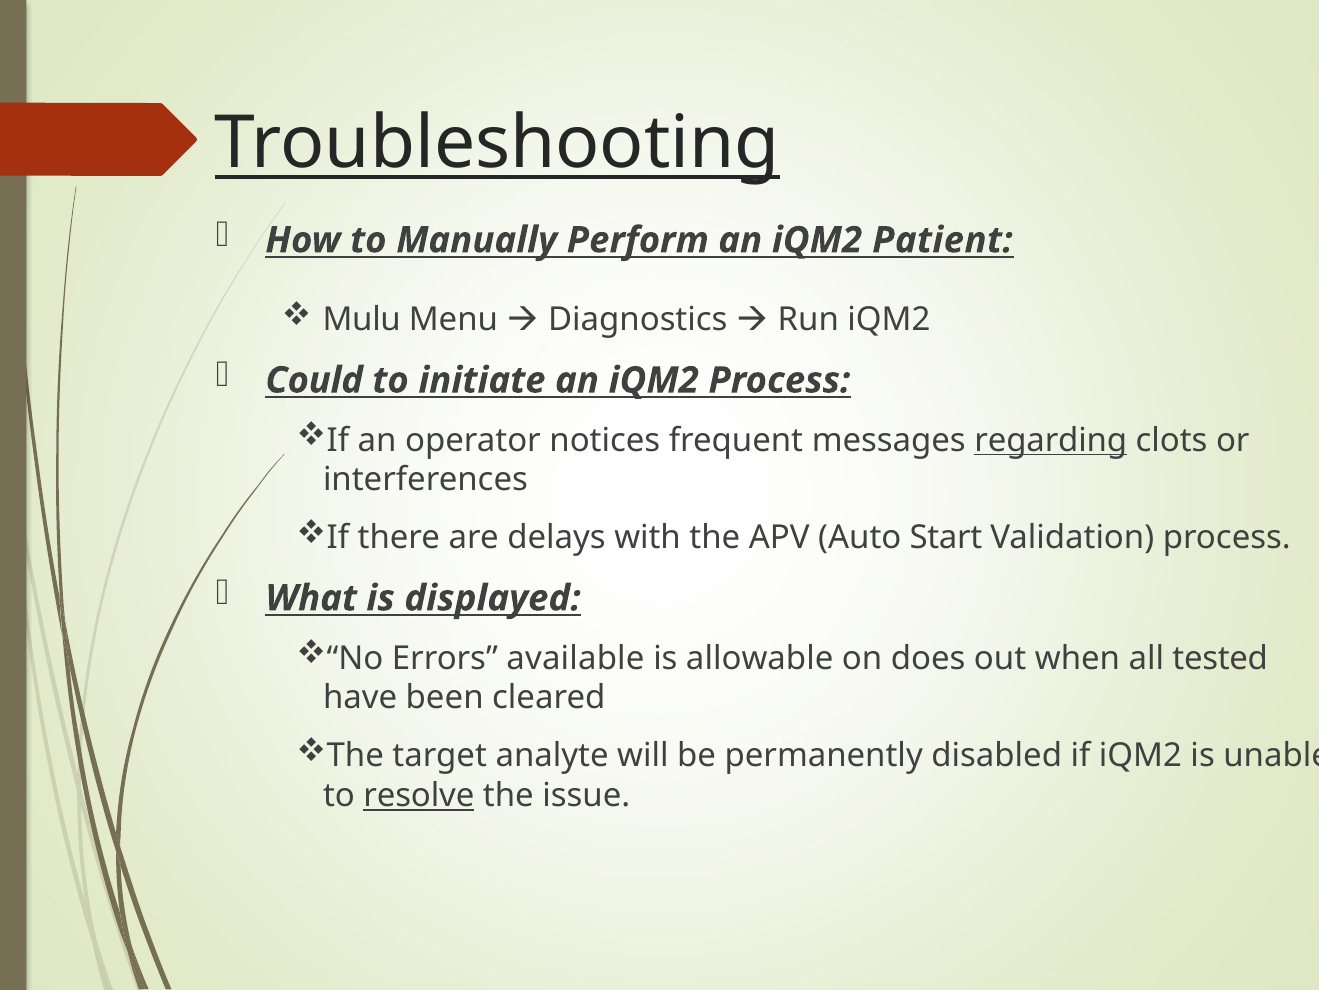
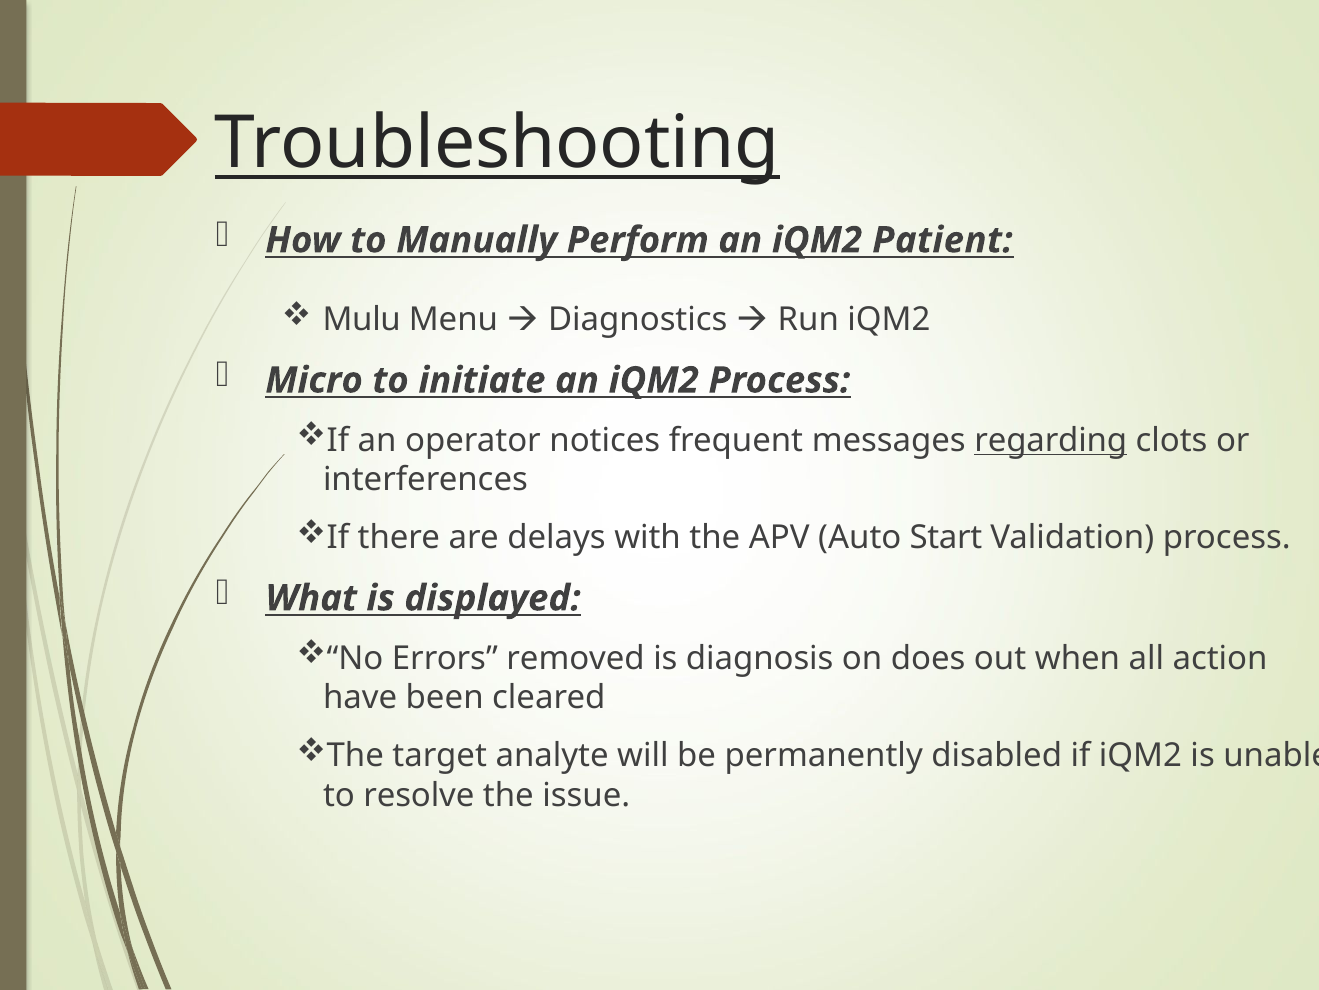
Could: Could -> Micro
available: available -> removed
allowable: allowable -> diagnosis
tested: tested -> action
resolve underline: present -> none
